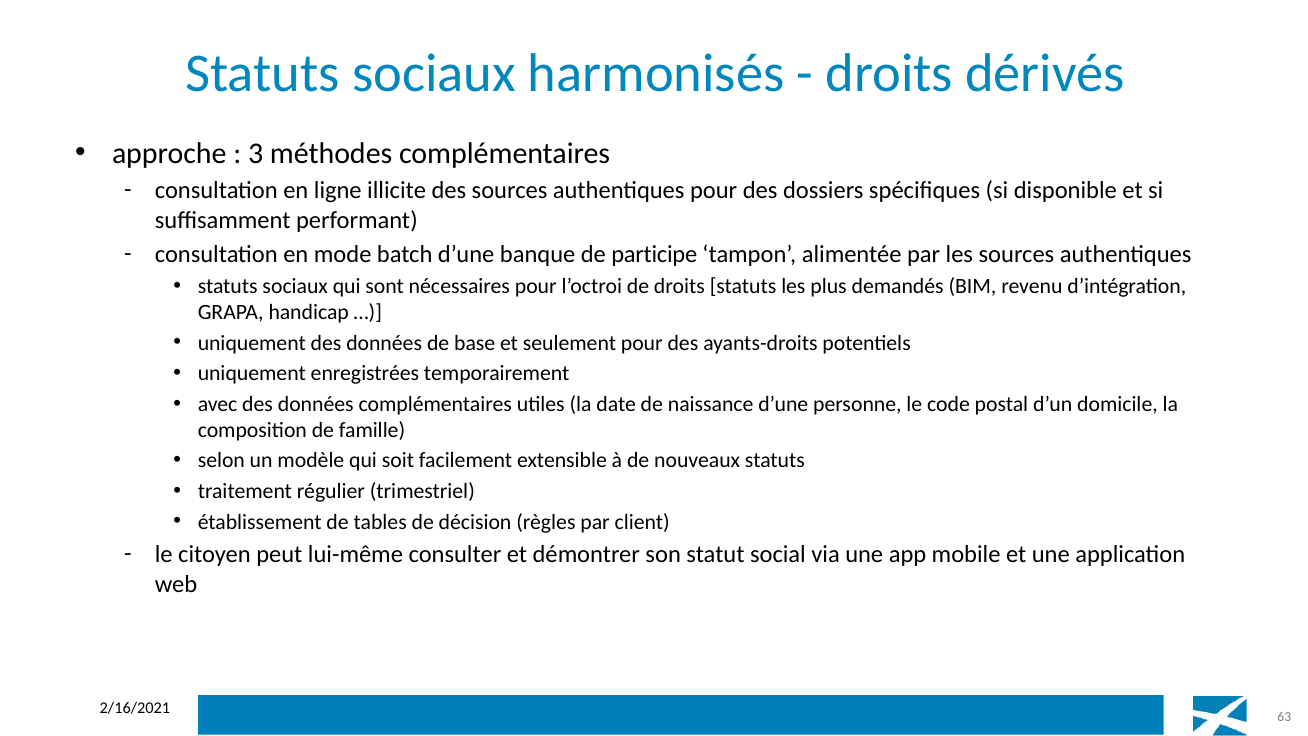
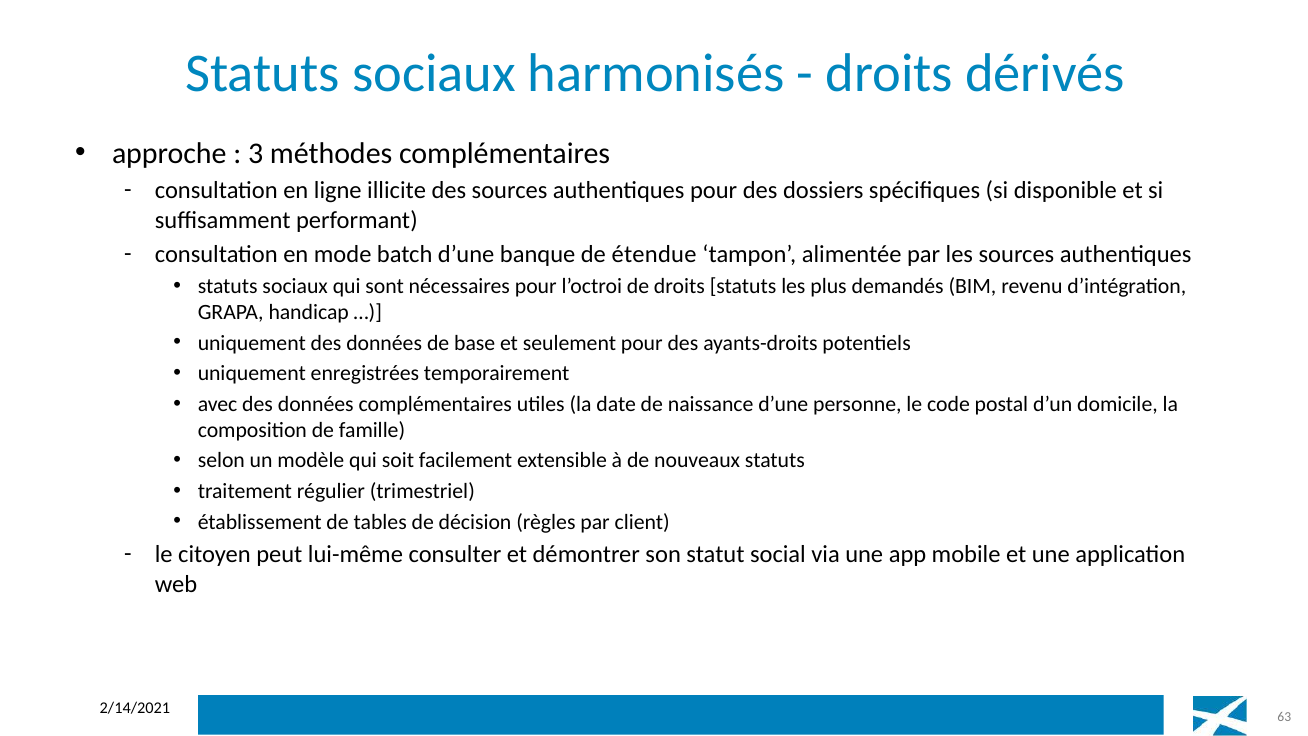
participe: participe -> étendue
2/16/2021: 2/16/2021 -> 2/14/2021
